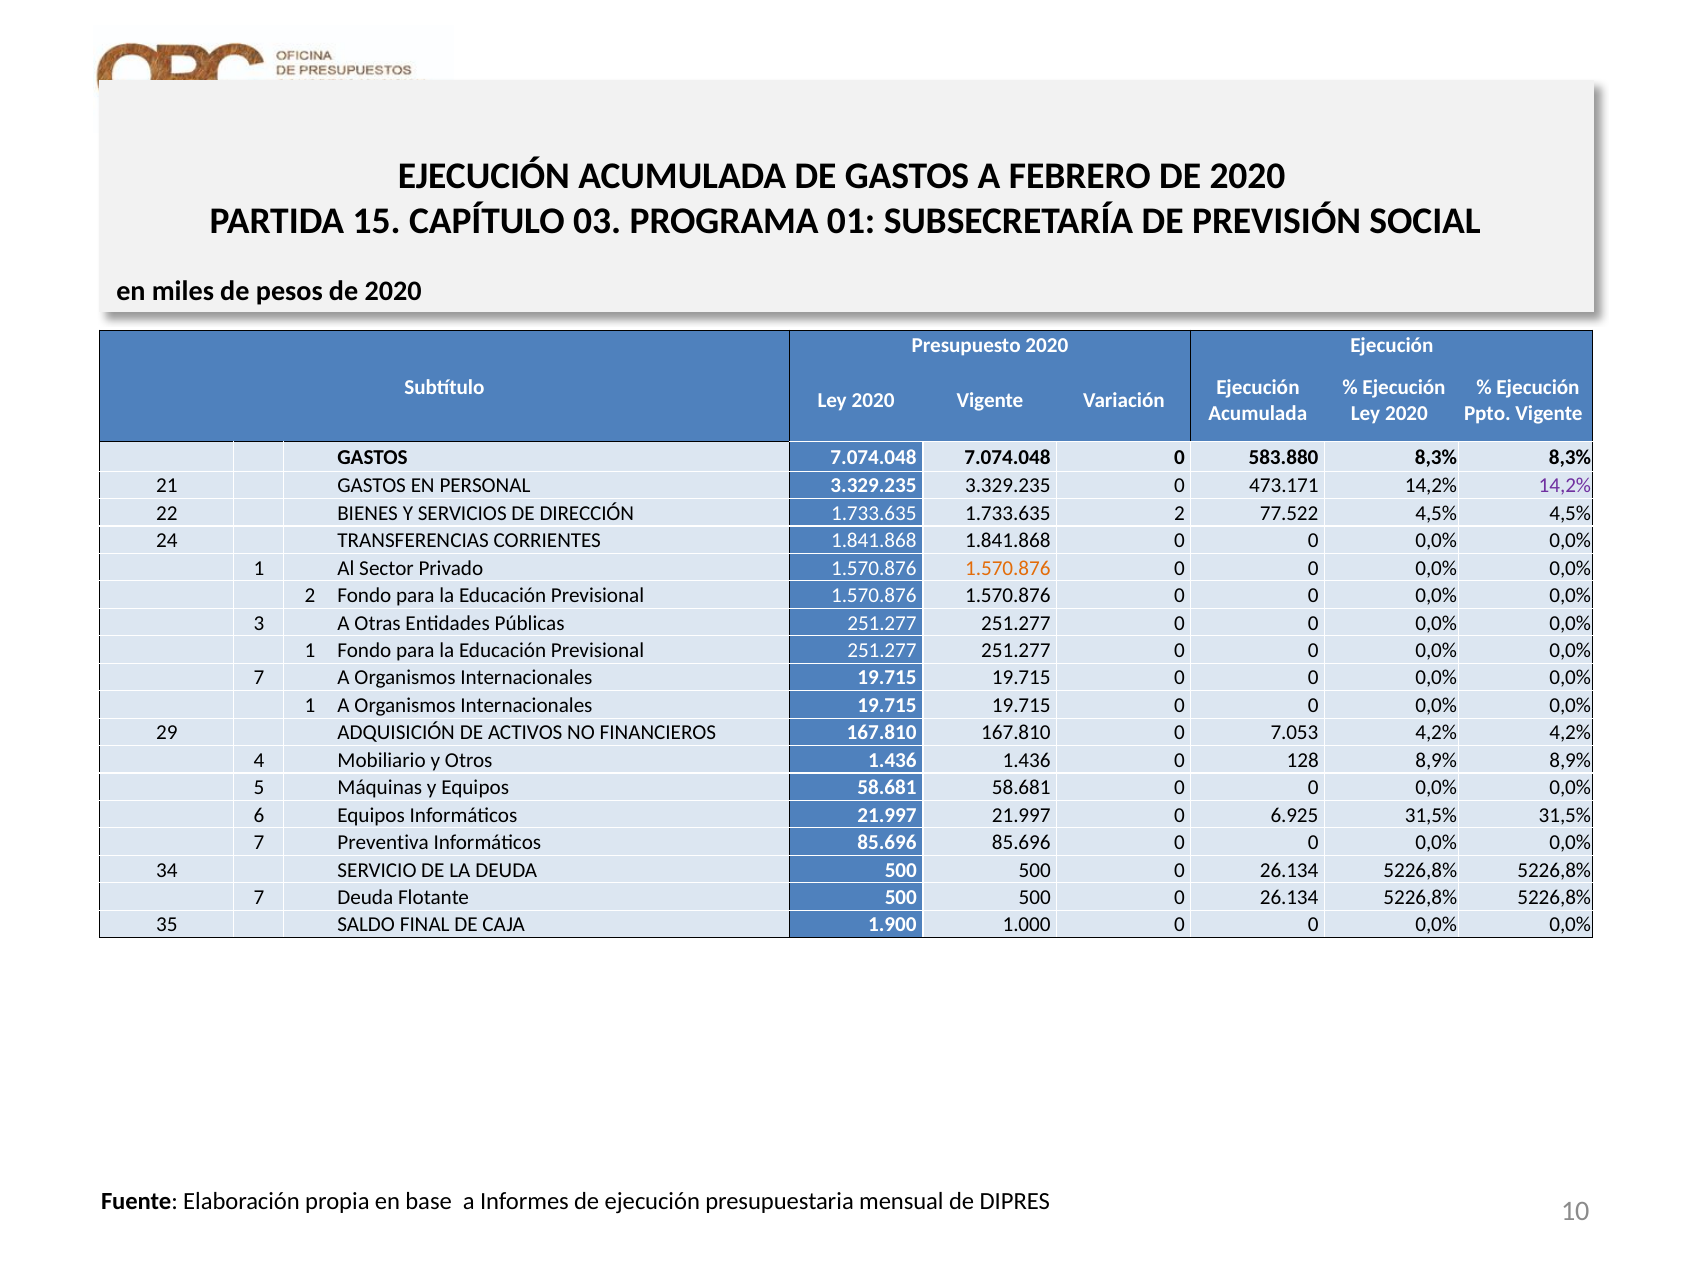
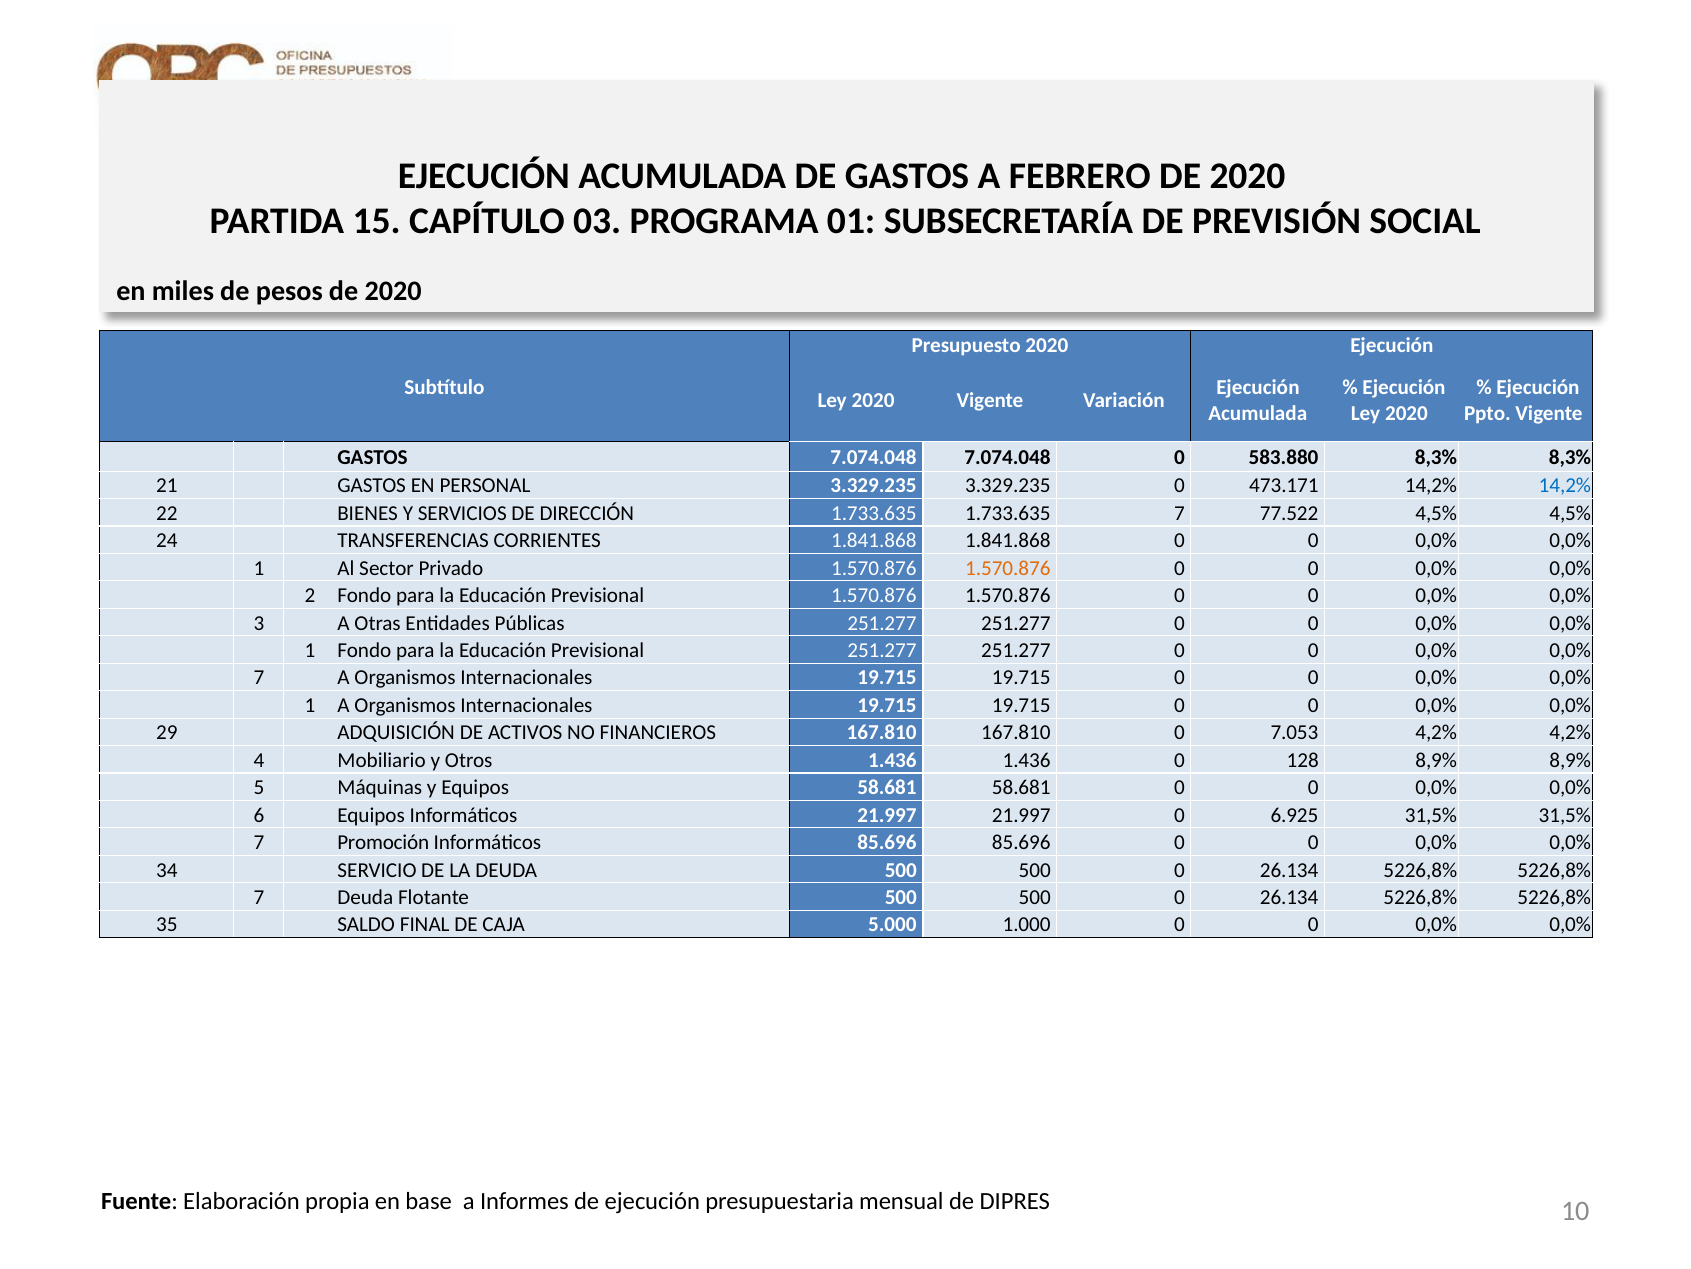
14,2% at (1565, 486) colour: purple -> blue
1.733.635 2: 2 -> 7
Preventiva: Preventiva -> Promoción
1.900: 1.900 -> 5.000
